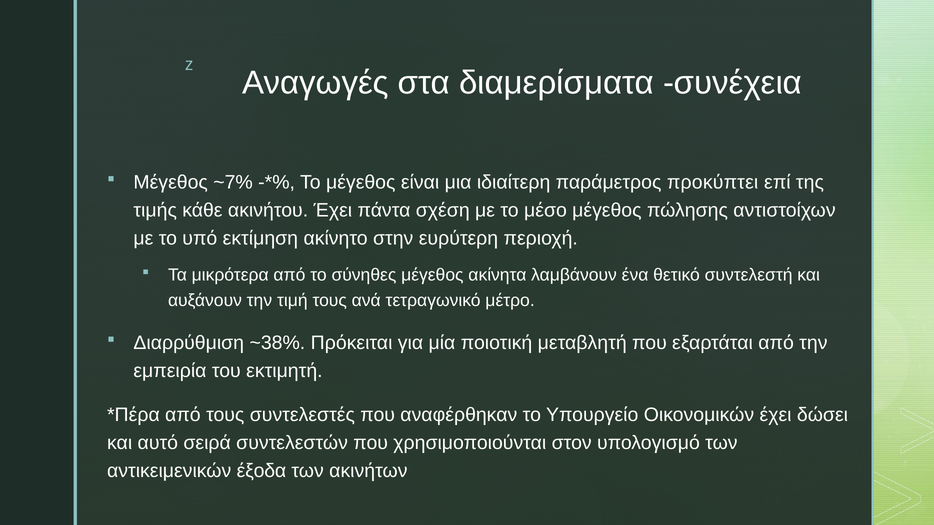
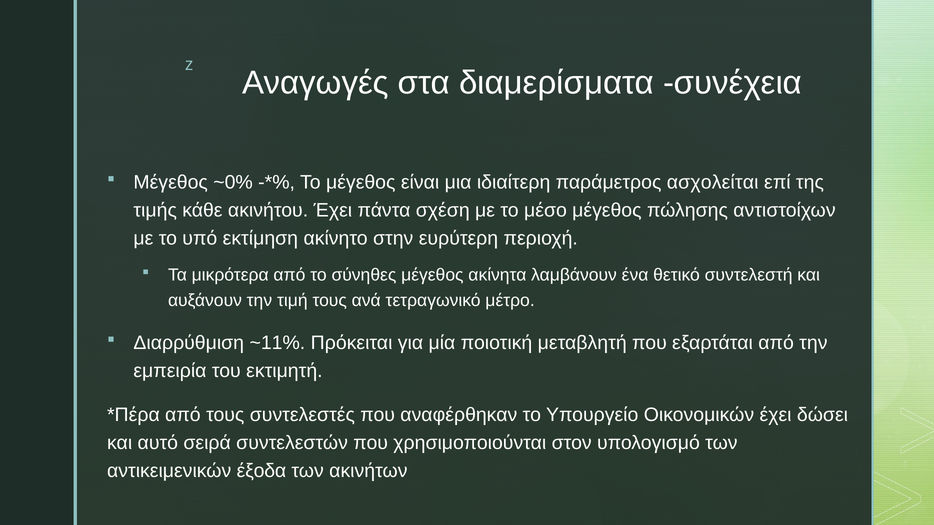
~7%: ~7% -> ~0%
προκύπτει: προκύπτει -> ασχολείται
~38%: ~38% -> ~11%
